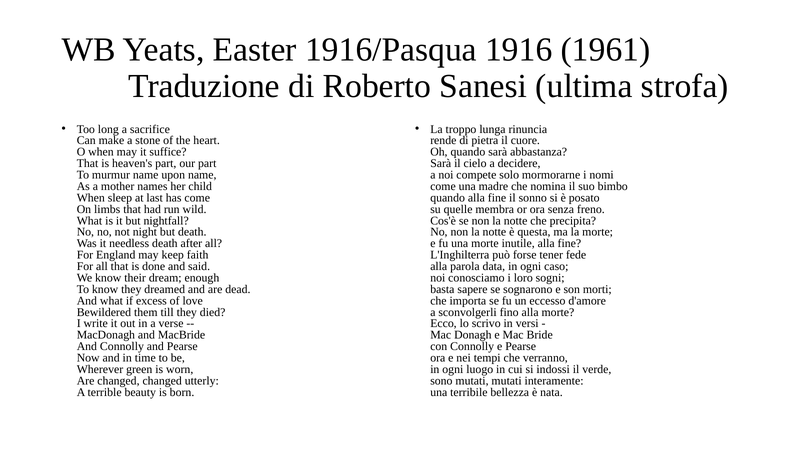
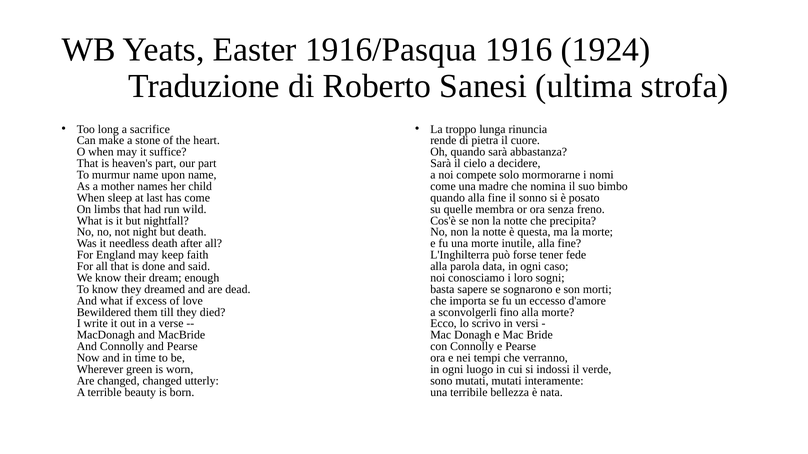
1961: 1961 -> 1924
